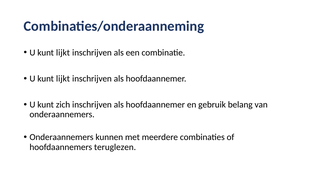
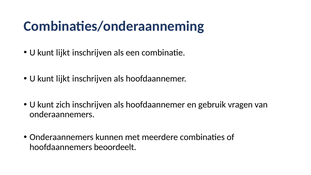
belang: belang -> vragen
teruglezen: teruglezen -> beoordeelt
